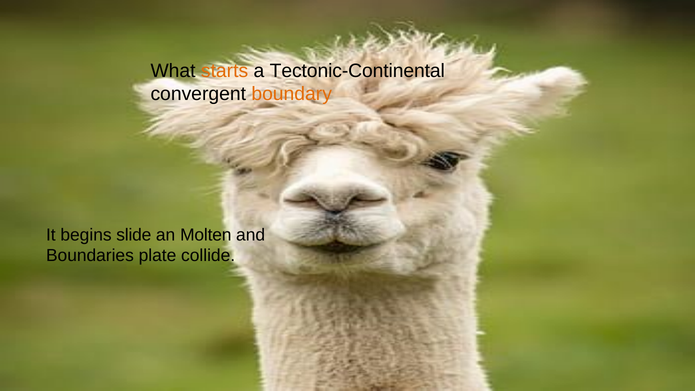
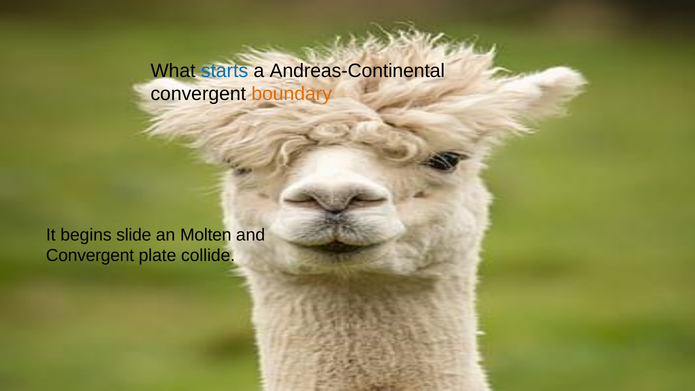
starts colour: orange -> blue
Tectonic-Continental: Tectonic-Continental -> Andreas-Continental
Boundaries at (90, 256): Boundaries -> Convergent
